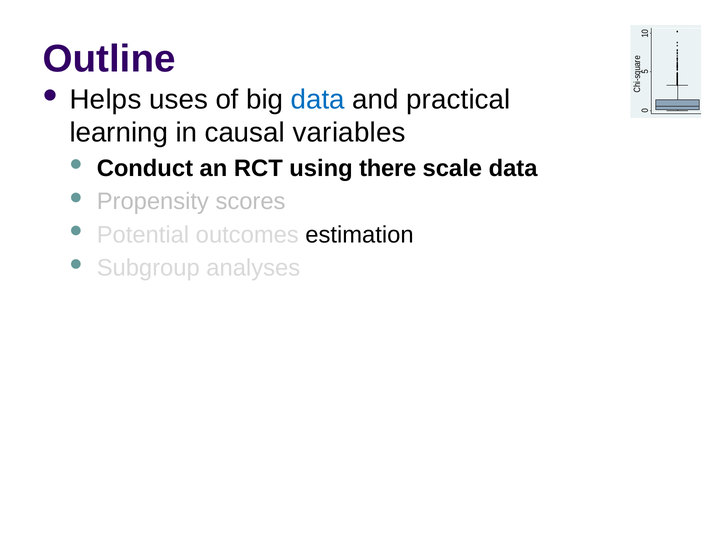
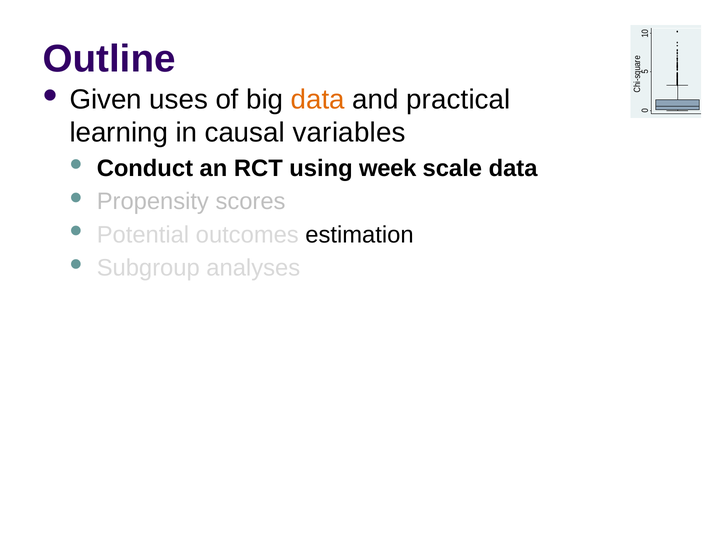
Helps: Helps -> Given
data at (318, 99) colour: blue -> orange
there: there -> week
